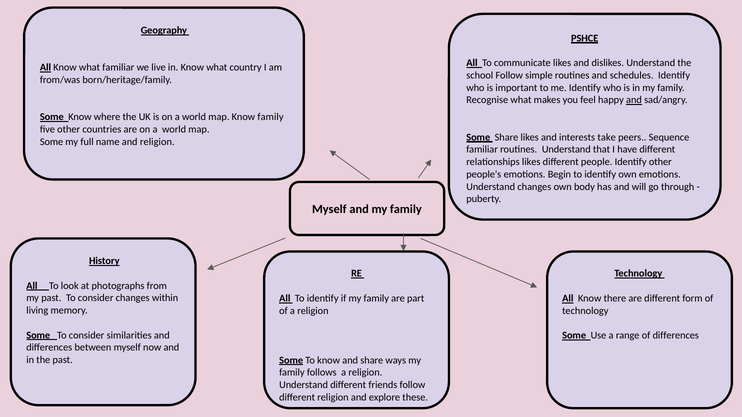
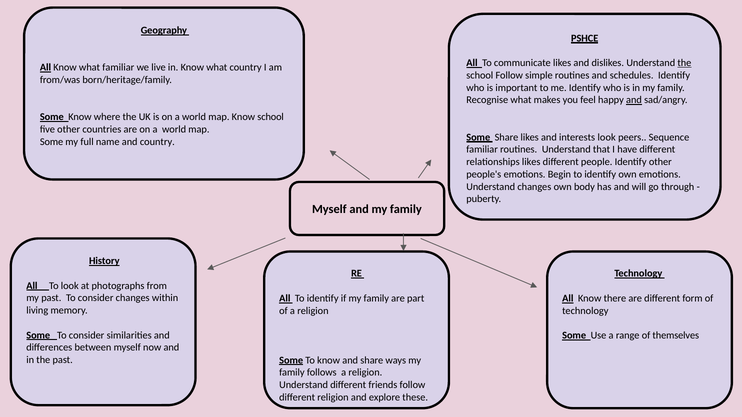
the at (684, 63) underline: none -> present
Know family: family -> school
interests take: take -> look
and religion: religion -> country
of differences: differences -> themselves
